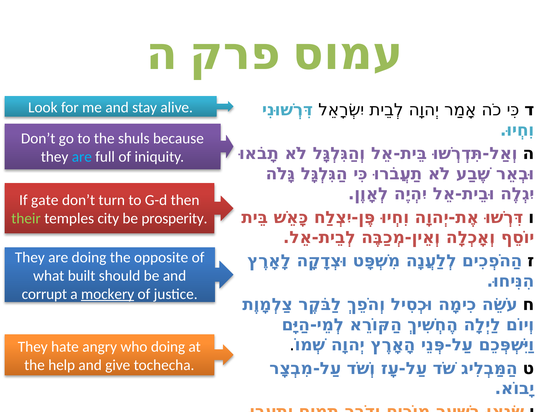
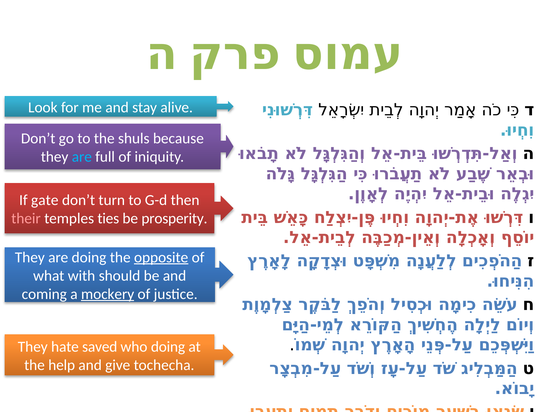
their colour: light green -> pink
city: city -> ties
opposite underline: none -> present
built: built -> with
corrupt: corrupt -> coming
angry: angry -> saved
